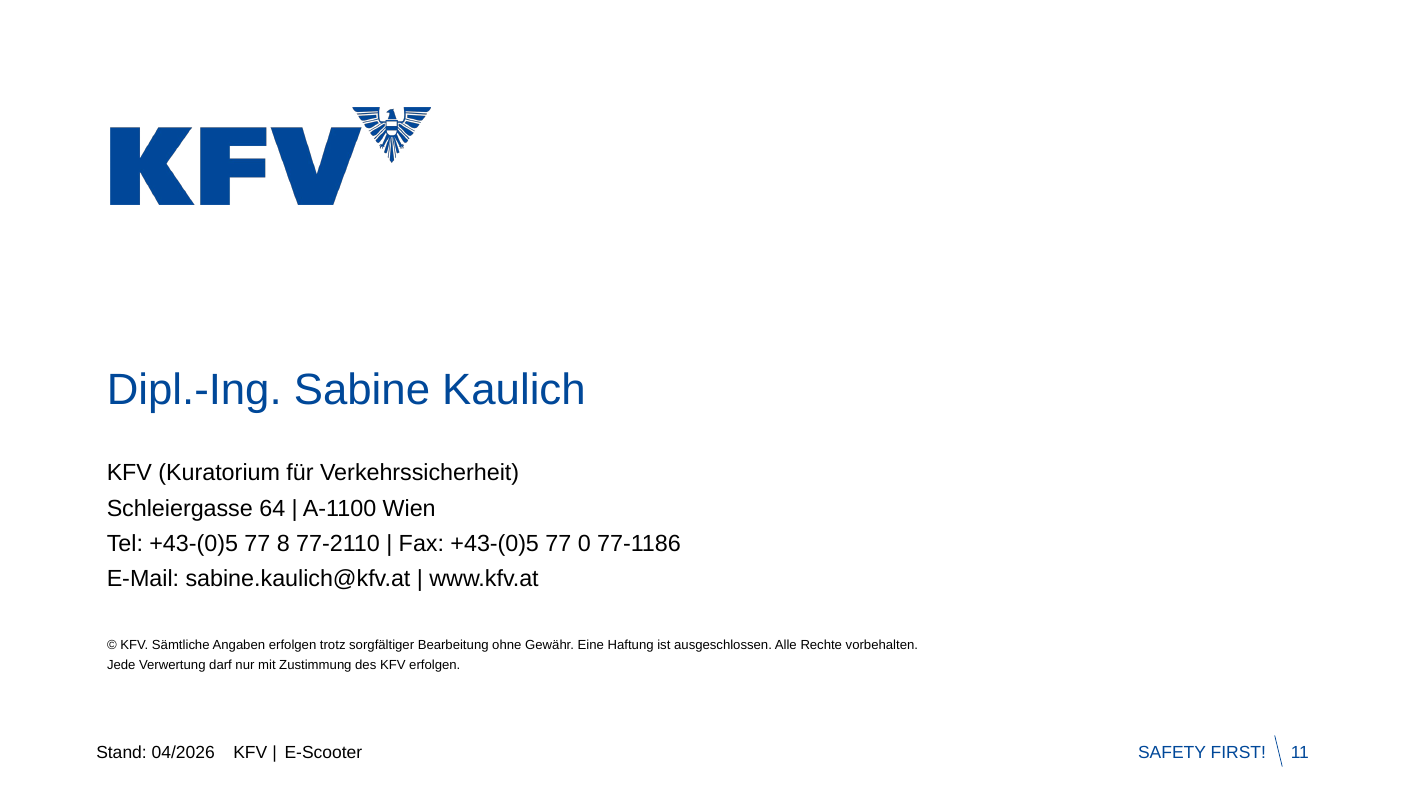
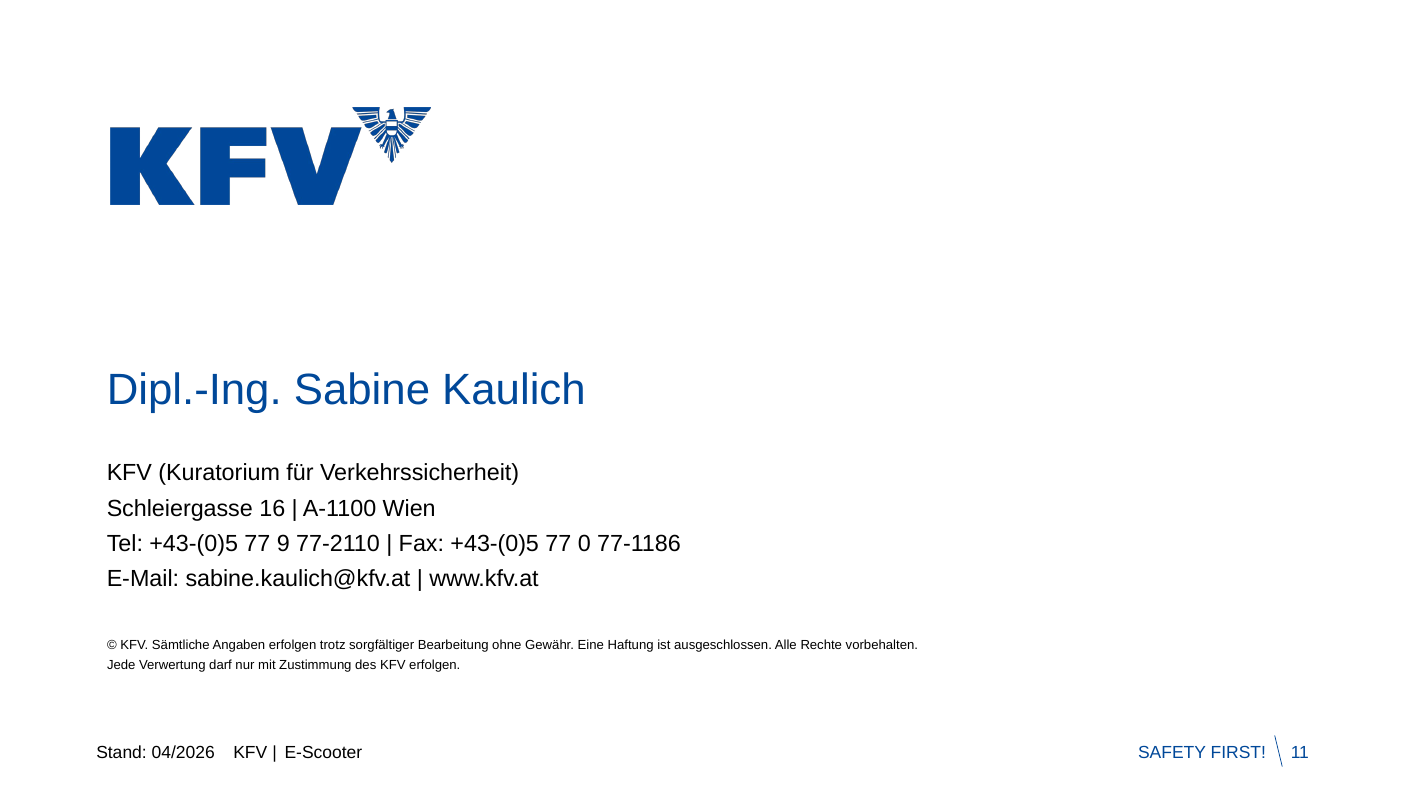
64: 64 -> 16
8: 8 -> 9
